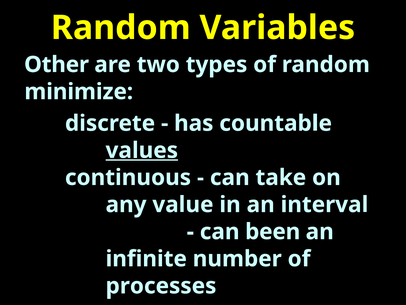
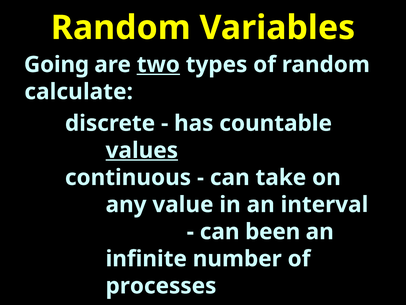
Other: Other -> Going
two underline: none -> present
minimize: minimize -> calculate
